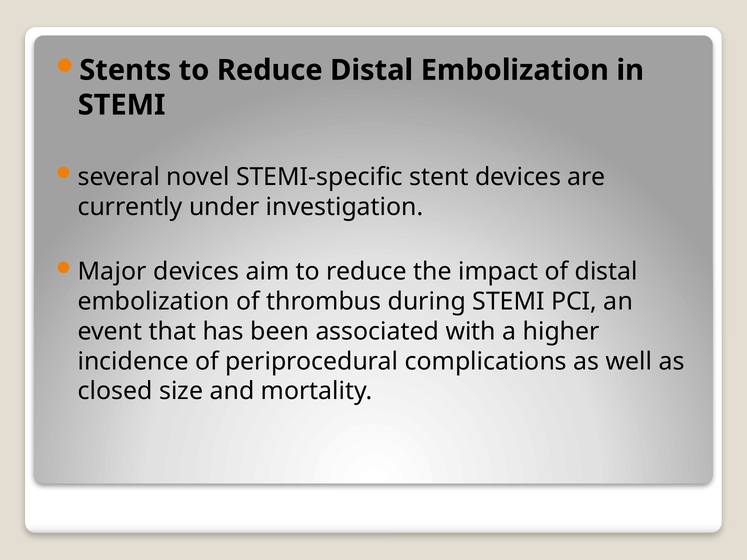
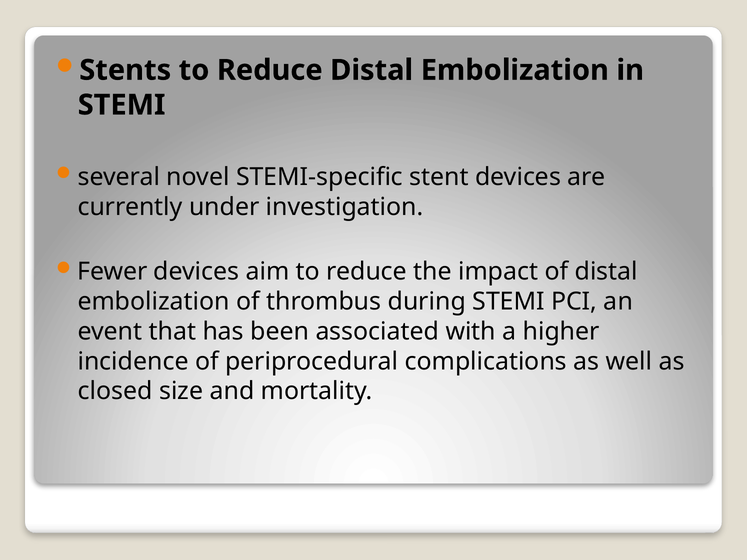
Major: Major -> Fewer
